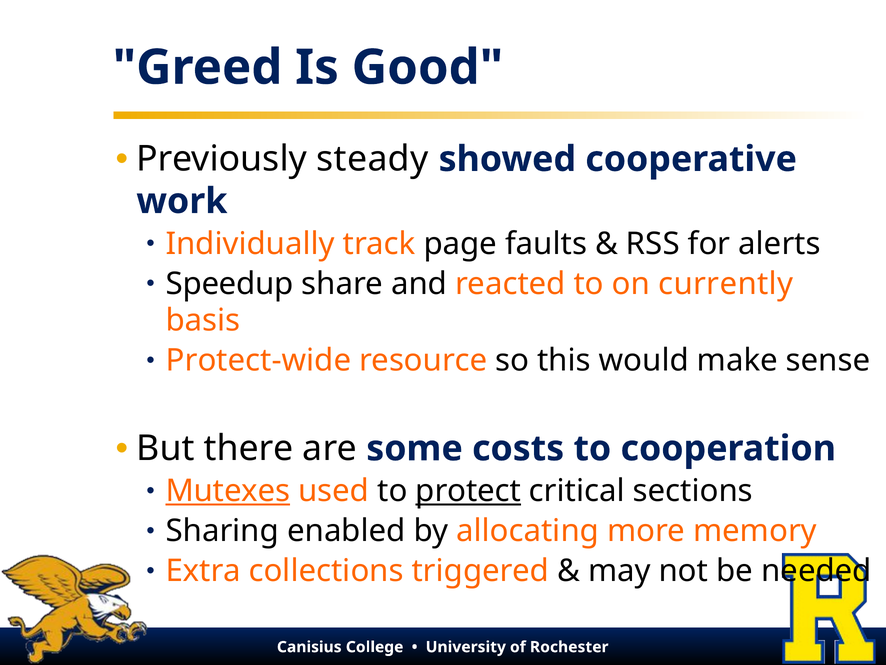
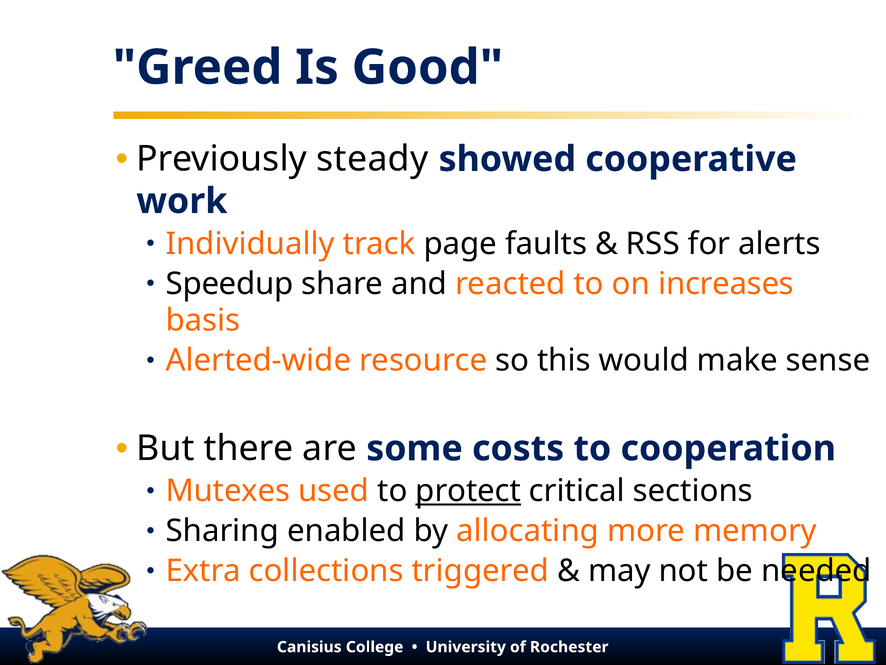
currently: currently -> increases
Protect-wide: Protect-wide -> Alerted-wide
Mutexes underline: present -> none
